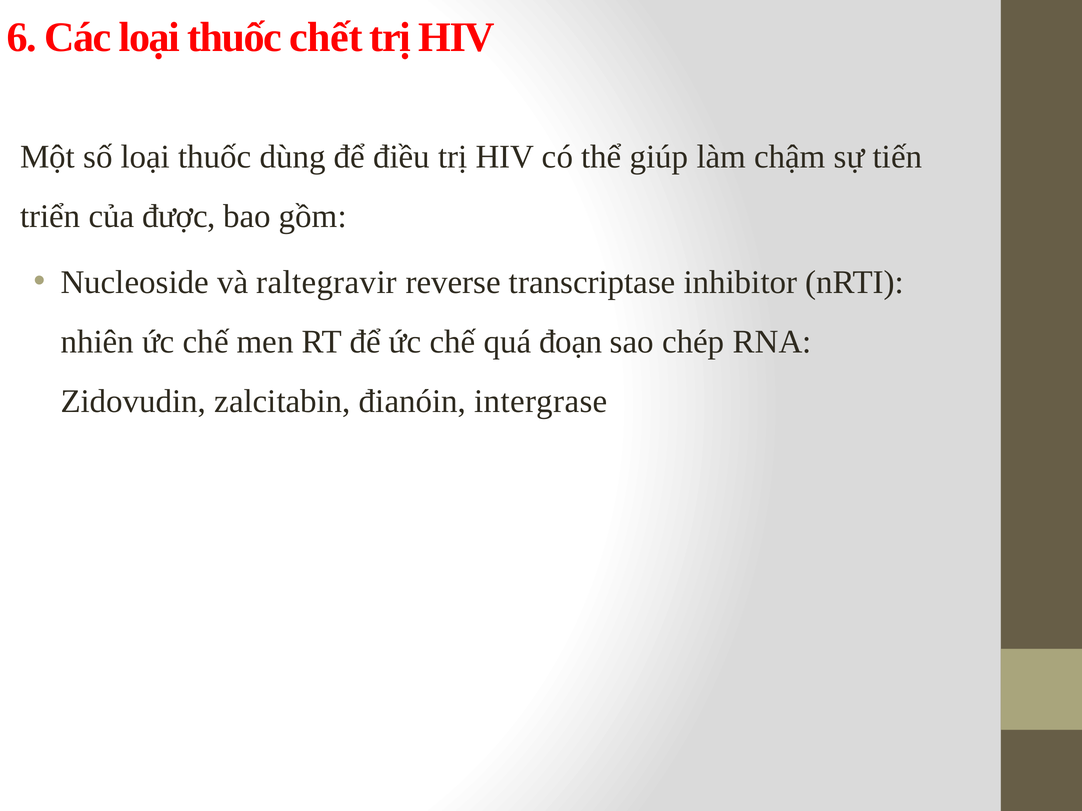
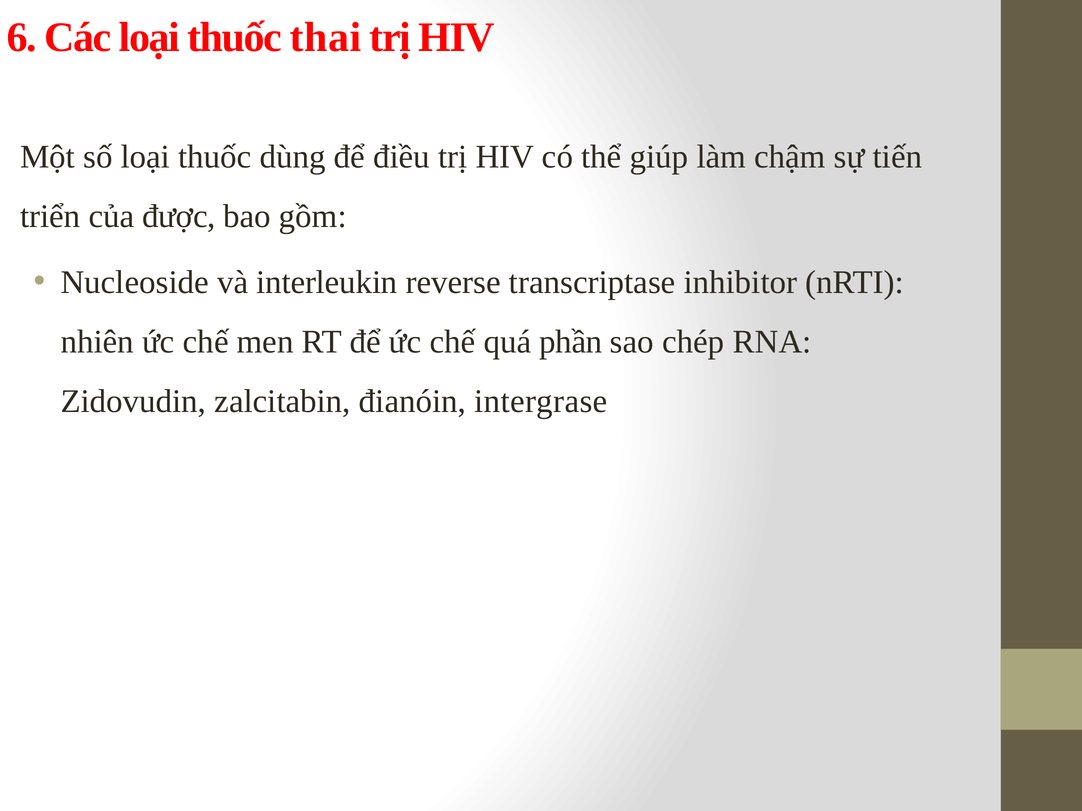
chết: chết -> thai
raltegravir: raltegravir -> interleukin
đoạn: đoạn -> phần
